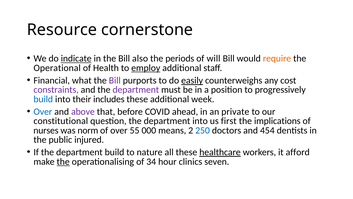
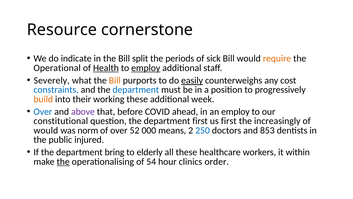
indicate underline: present -> none
also: also -> split
will: will -> sick
Health underline: none -> present
Financial: Financial -> Severely
Bill at (115, 80) colour: purple -> orange
constraints colour: purple -> blue
department at (136, 90) colour: purple -> blue
build at (43, 99) colour: blue -> orange
includes: includes -> working
an private: private -> employ
department into: into -> first
implications: implications -> increasingly
nurses at (46, 130): nurses -> would
55: 55 -> 52
454: 454 -> 853
department build: build -> bring
nature: nature -> elderly
healthcare underline: present -> none
afford: afford -> within
34: 34 -> 54
seven: seven -> order
